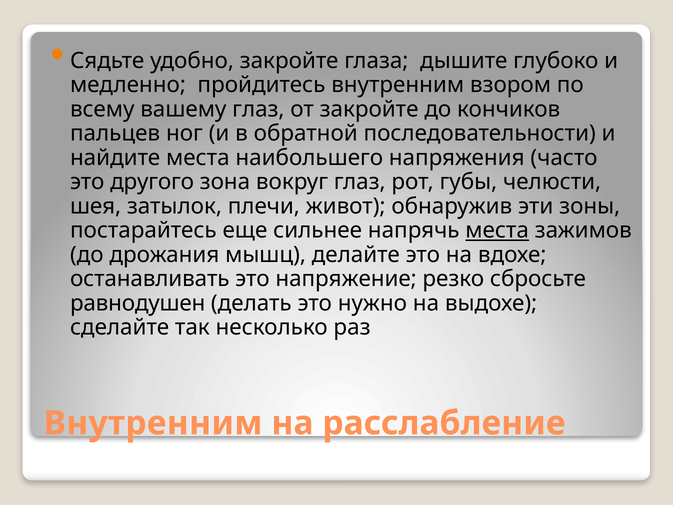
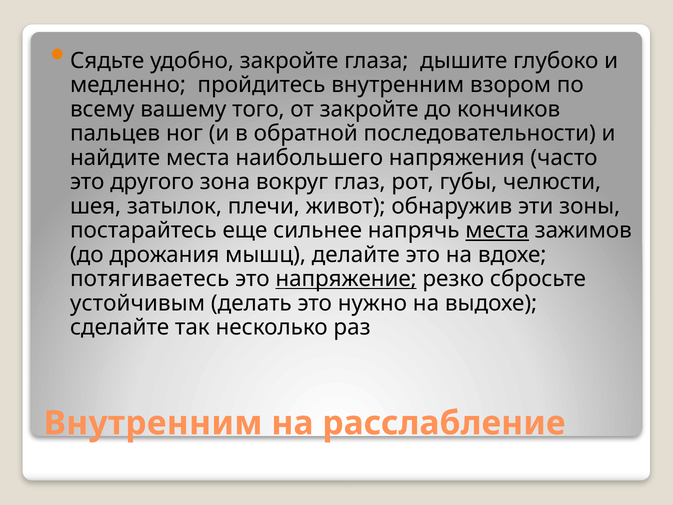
вашему глаз: глаз -> того
останавливать: останавливать -> потягиваетесь
напряжение underline: none -> present
равнодушен: равнодушен -> устойчивым
